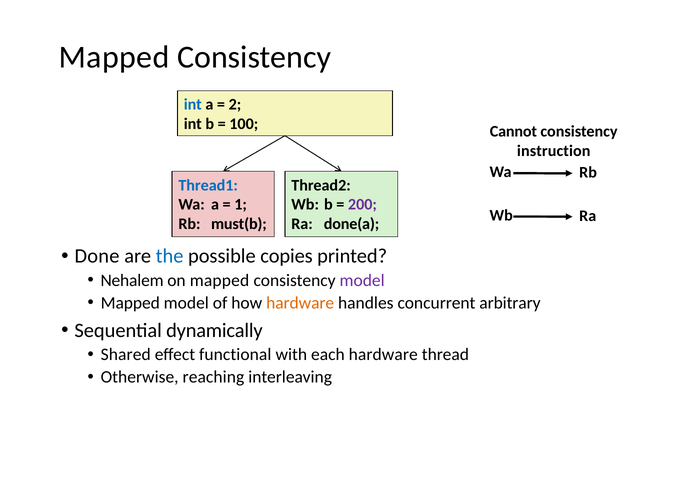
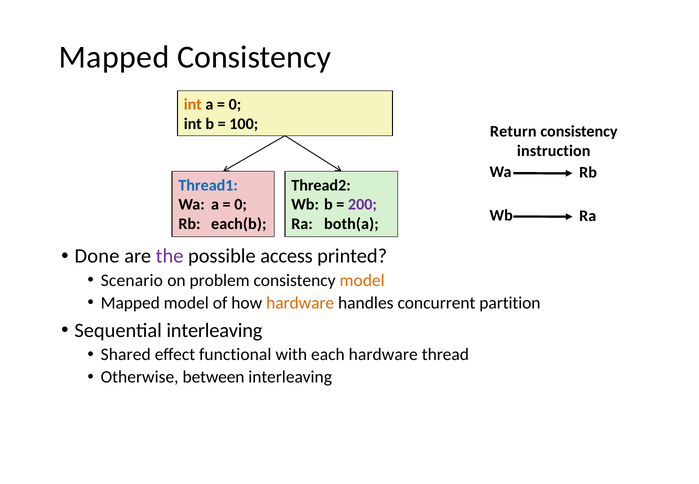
int at (193, 105) colour: blue -> orange
2 at (235, 105): 2 -> 0
Cannot: Cannot -> Return
1 at (241, 205): 1 -> 0
must(b: must(b -> each(b
done(a: done(a -> both(a
the colour: blue -> purple
copies: copies -> access
Nehalem: Nehalem -> Scenario
on mapped: mapped -> problem
model at (362, 280) colour: purple -> orange
arbitrary: arbitrary -> partition
Sequential dynamically: dynamically -> interleaving
reaching: reaching -> between
